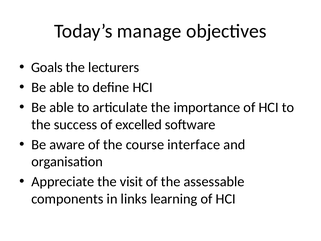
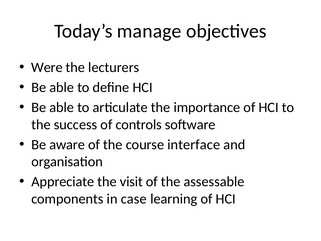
Goals: Goals -> Were
excelled: excelled -> controls
links: links -> case
